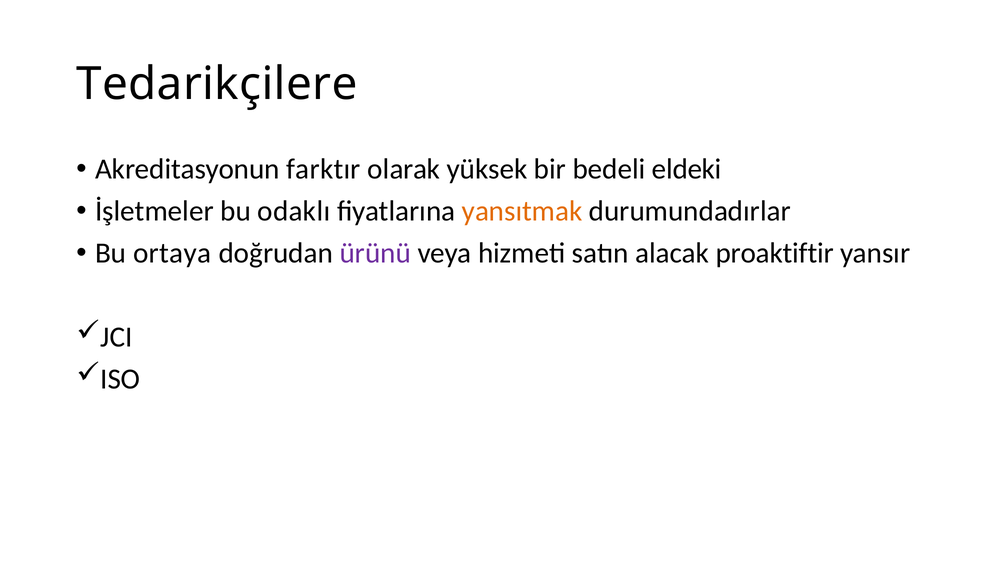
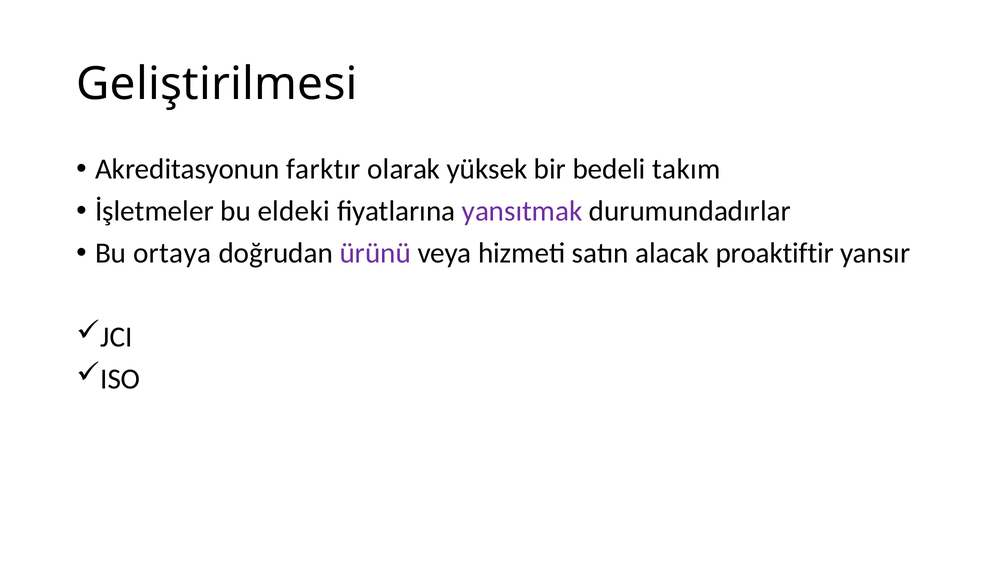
Tedarikçilere: Tedarikçilere -> Geliştirilmesi
eldeki: eldeki -> takım
odaklı: odaklı -> eldeki
yansıtmak colour: orange -> purple
